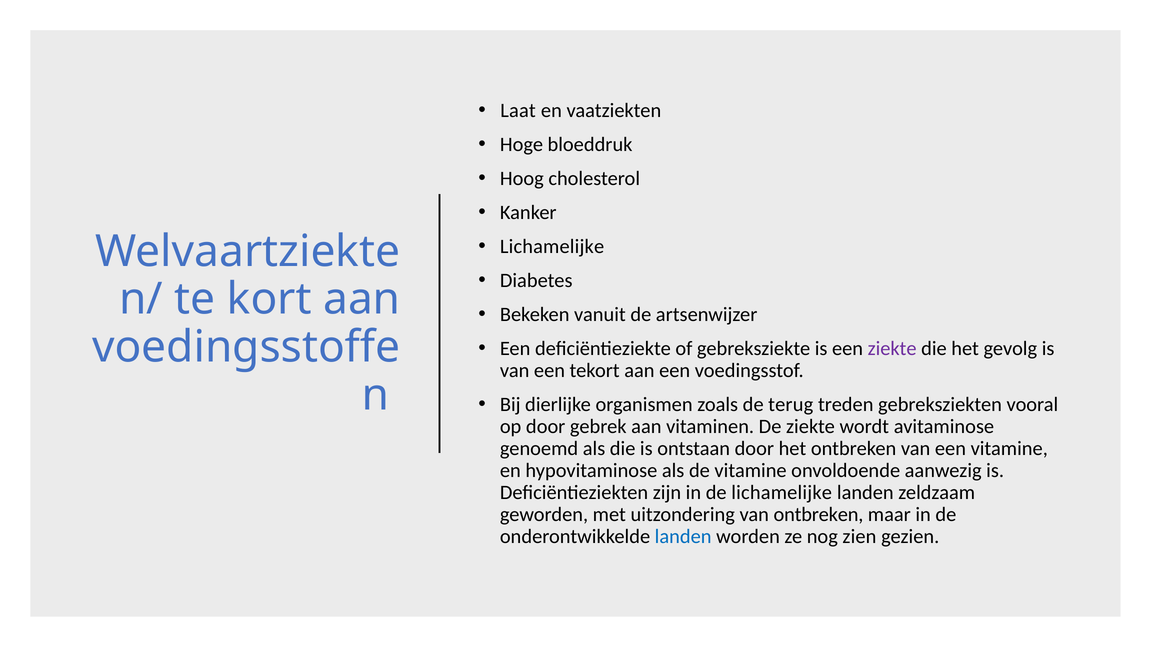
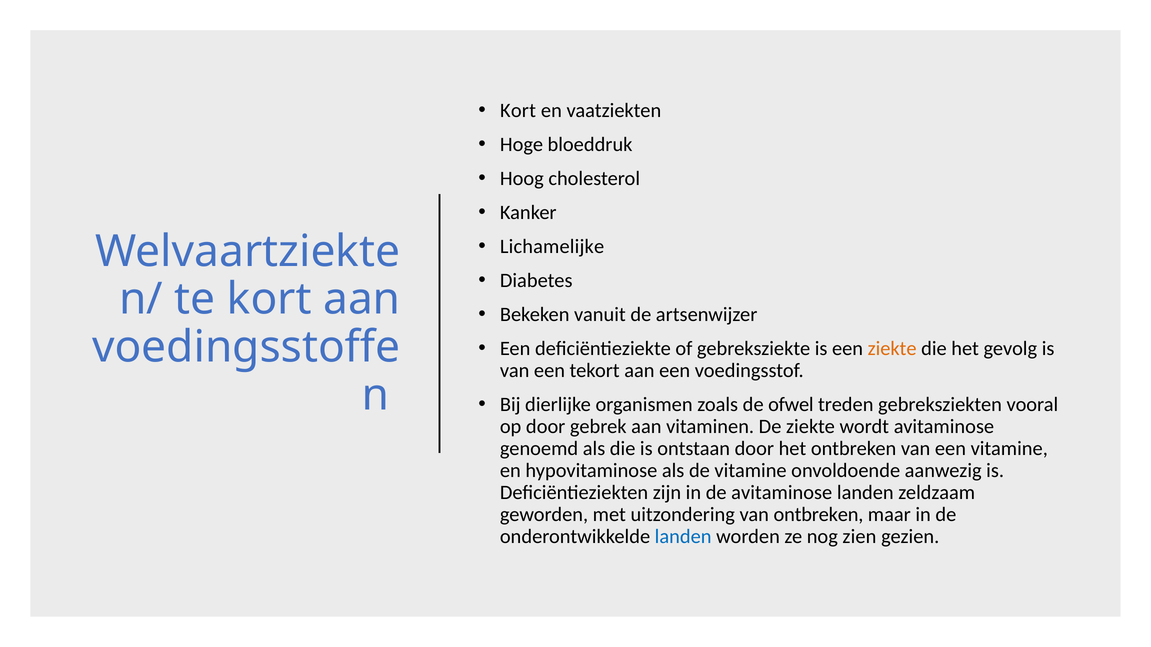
Laat at (518, 110): Laat -> Kort
ziekte at (892, 349) colour: purple -> orange
terug: terug -> ofwel
de lichamelijke: lichamelijke -> avitaminose
